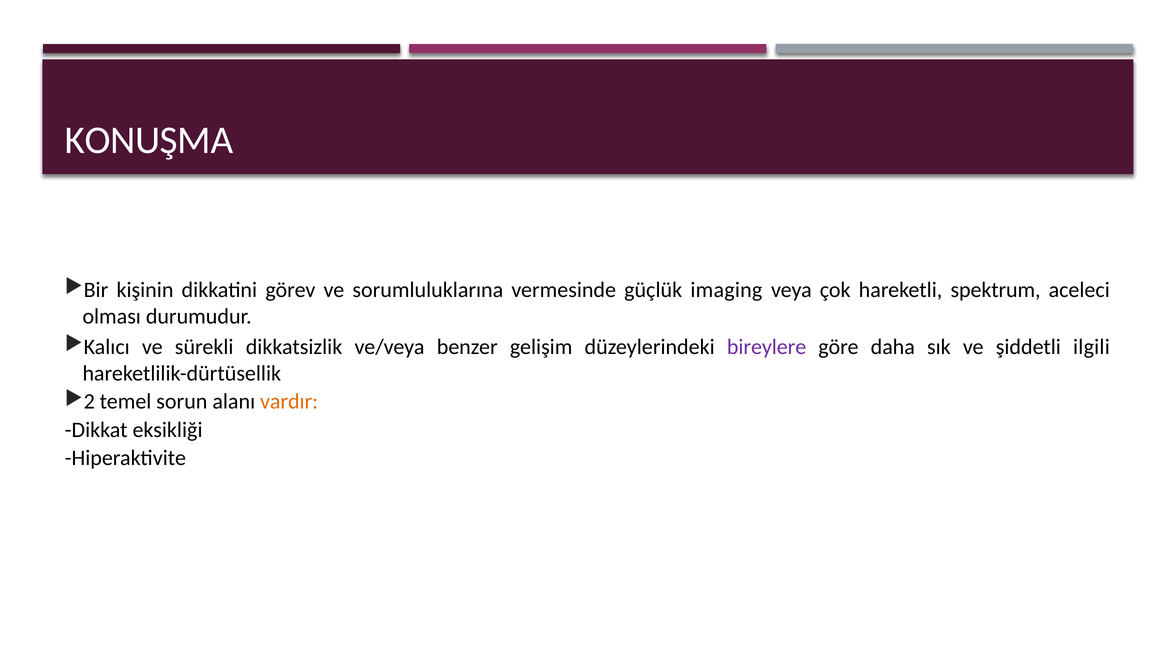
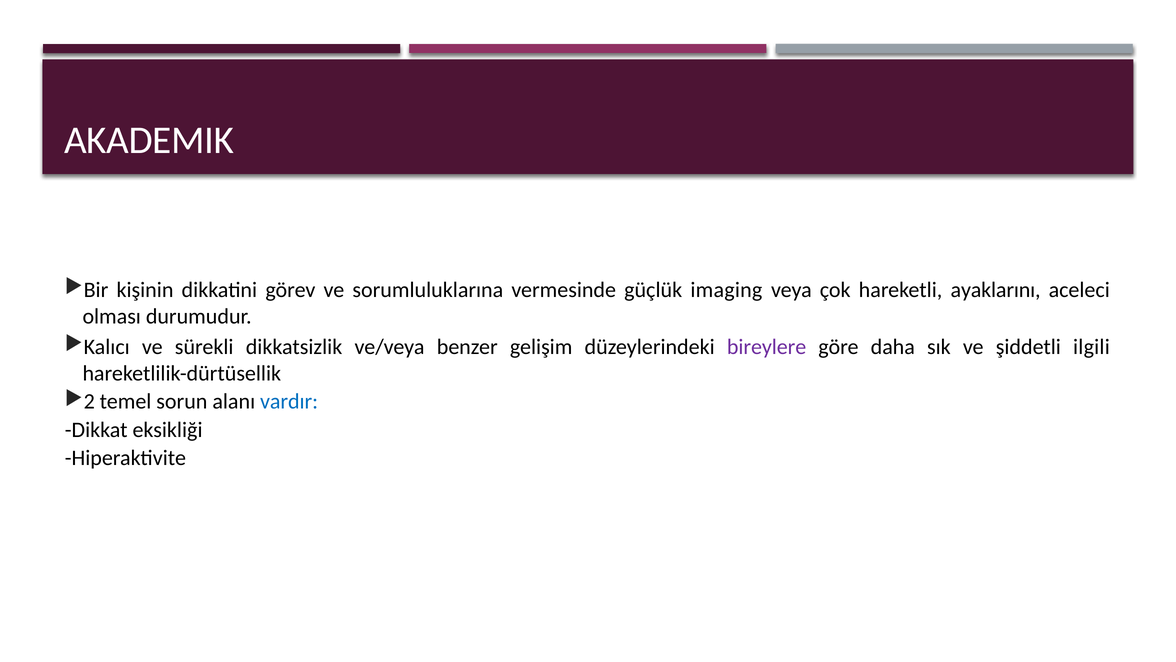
KONUŞMA: KONUŞMA -> AKADEMIK
spektrum: spektrum -> ayaklarını
vardır colour: orange -> blue
